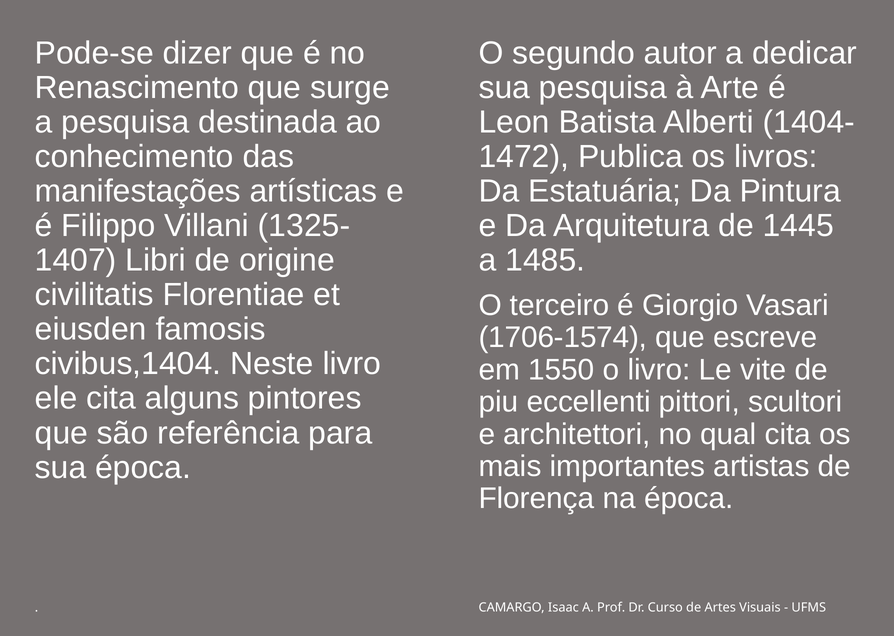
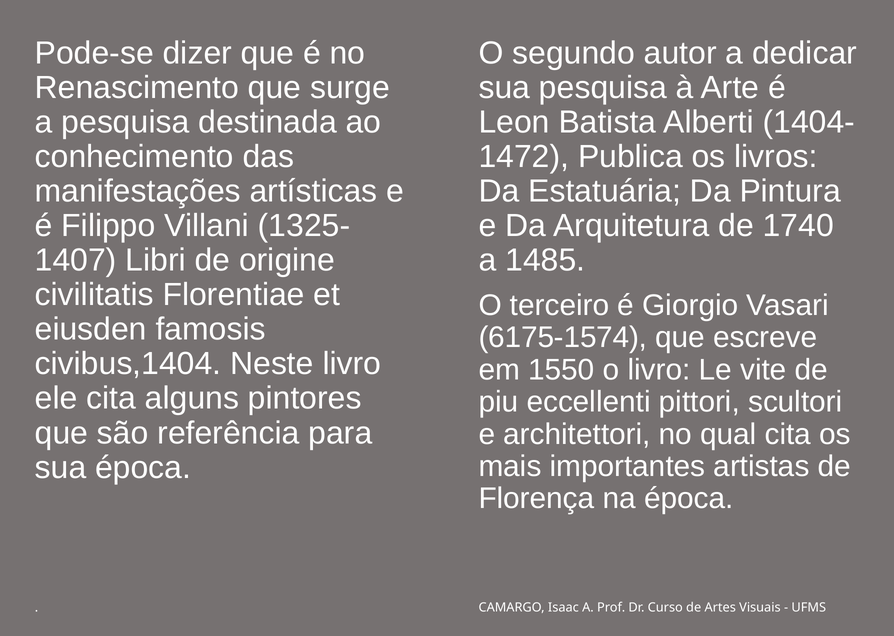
1445: 1445 -> 1740
1706-1574: 1706-1574 -> 6175-1574
